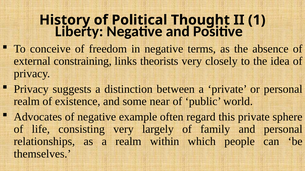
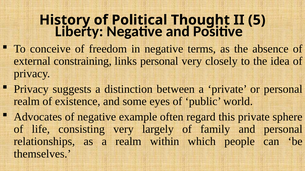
1: 1 -> 5
links theorists: theorists -> personal
near: near -> eyes
